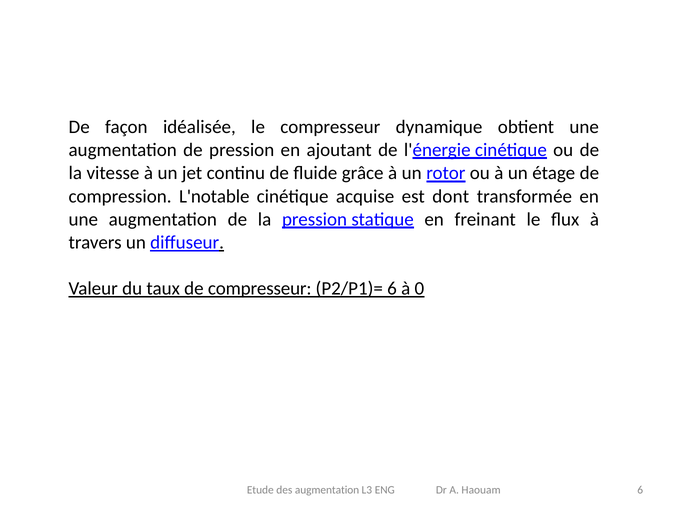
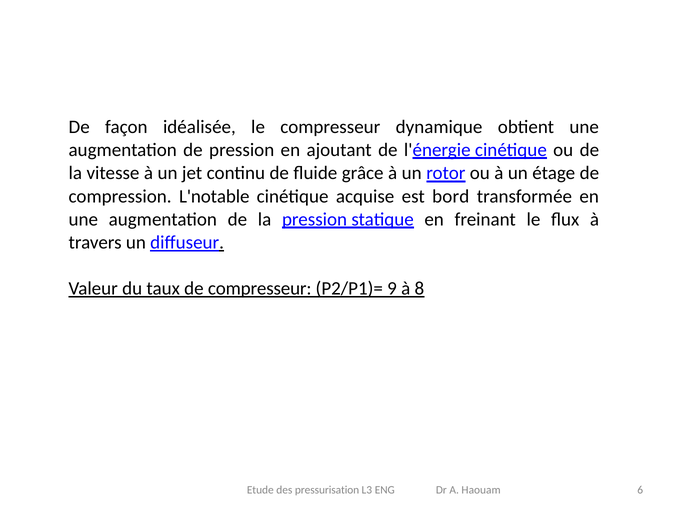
dont: dont -> bord
P2/P1)= 6: 6 -> 9
0: 0 -> 8
des augmentation: augmentation -> pressurisation
